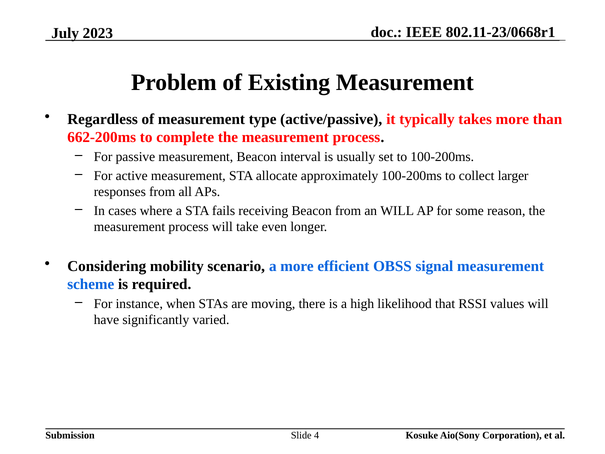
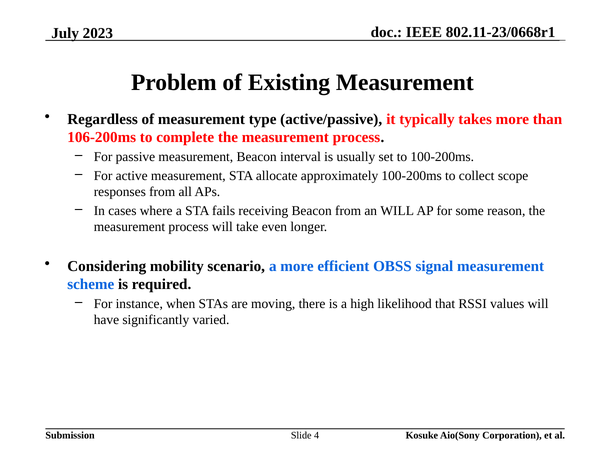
662-200ms: 662-200ms -> 106-200ms
larger: larger -> scope
